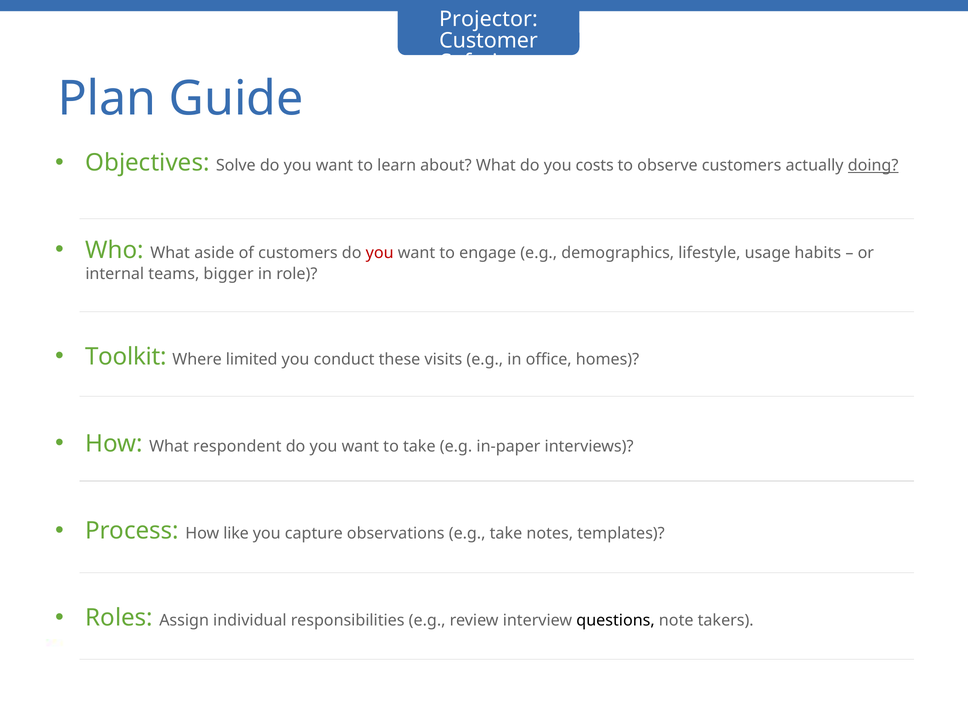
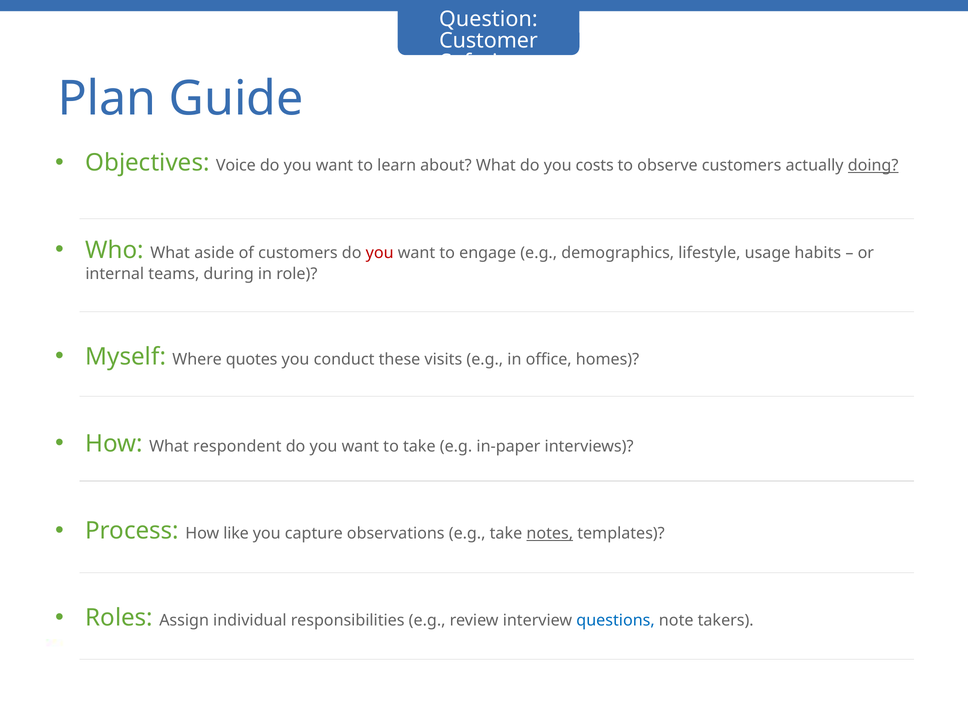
Projector: Projector -> Question
Solve: Solve -> Voice
bigger: bigger -> during
Toolkit: Toolkit -> Myself
limited: limited -> quotes
notes underline: none -> present
questions colour: black -> blue
